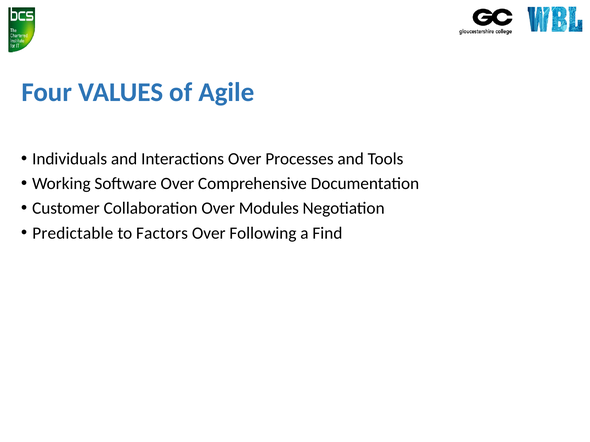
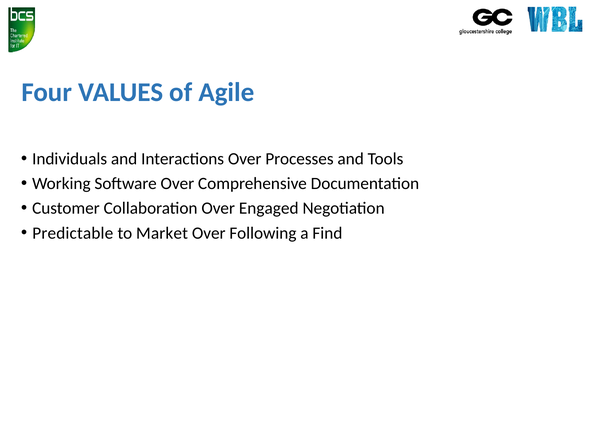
Modules: Modules -> Engaged
Factors: Factors -> Market
